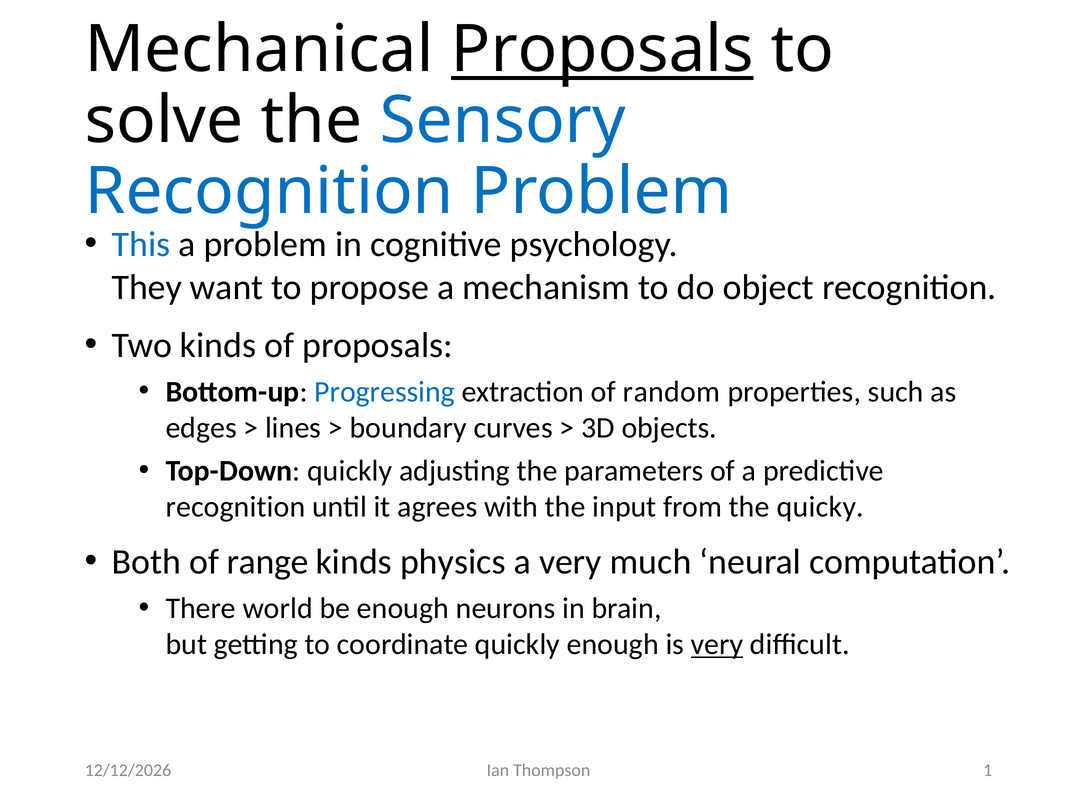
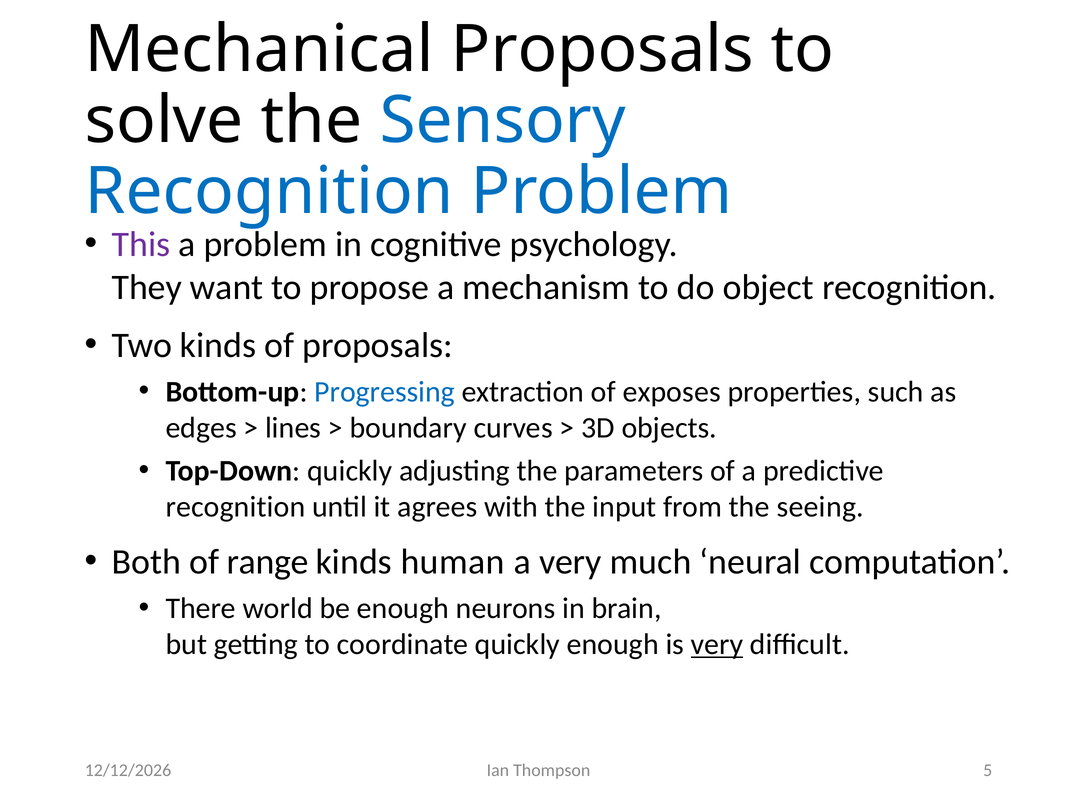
Proposals at (602, 50) underline: present -> none
This colour: blue -> purple
random: random -> exposes
quicky: quicky -> seeing
physics: physics -> human
1: 1 -> 5
